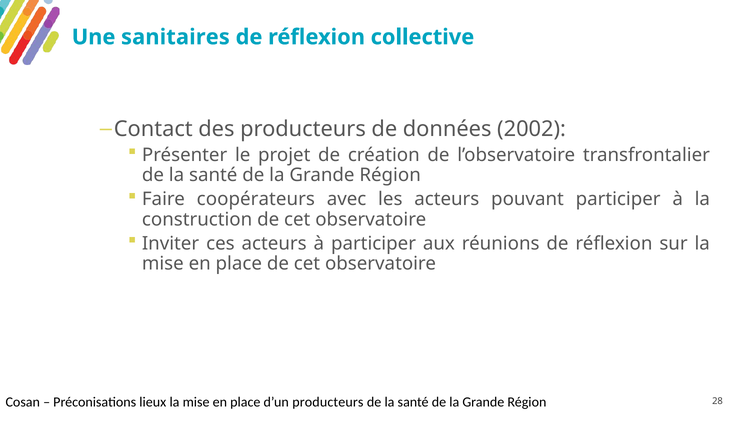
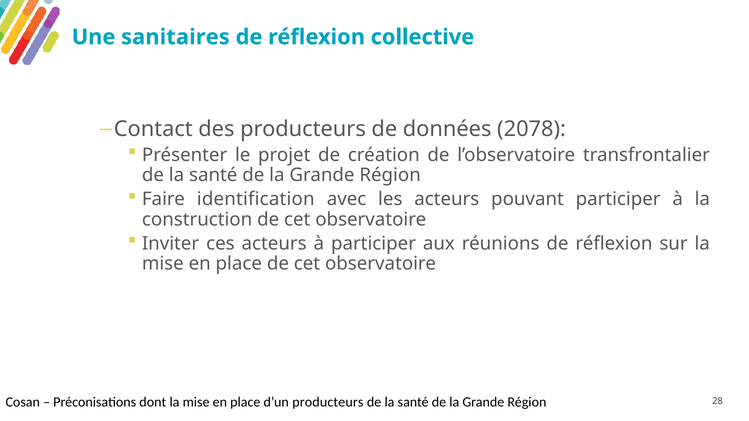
2002: 2002 -> 2078
coopérateurs: coopérateurs -> identification
lieux: lieux -> dont
